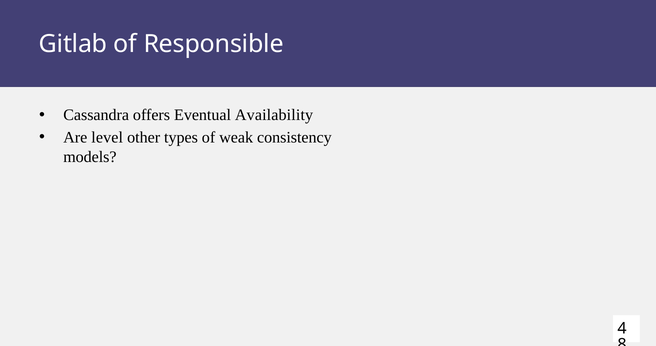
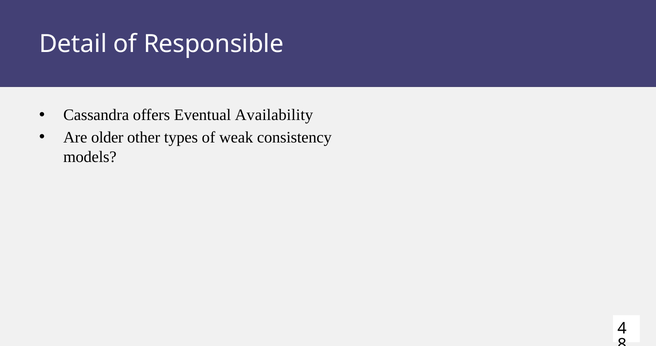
Gitlab: Gitlab -> Detail
level: level -> older
